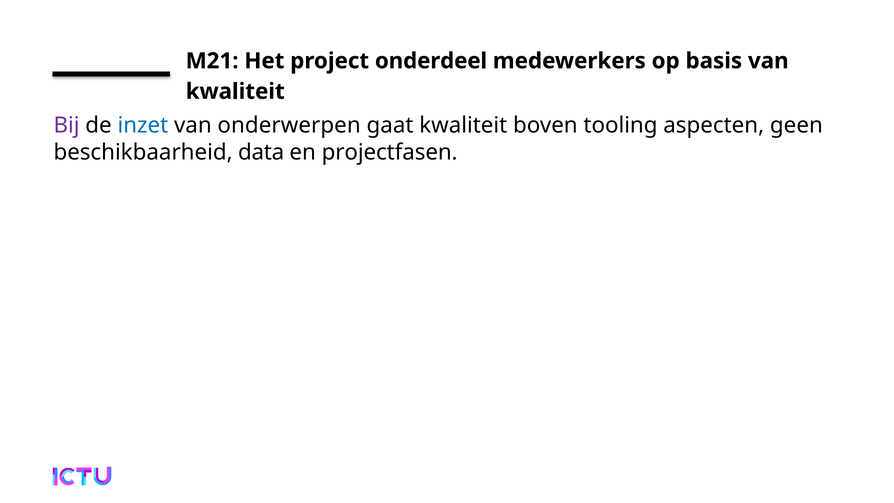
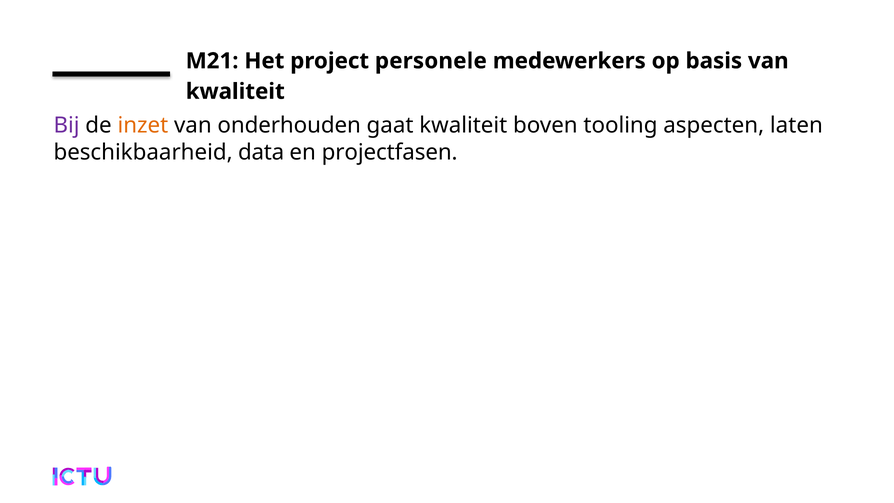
onderdeel: onderdeel -> personele
inzet colour: blue -> orange
onderwerpen: onderwerpen -> onderhouden
geen: geen -> laten
